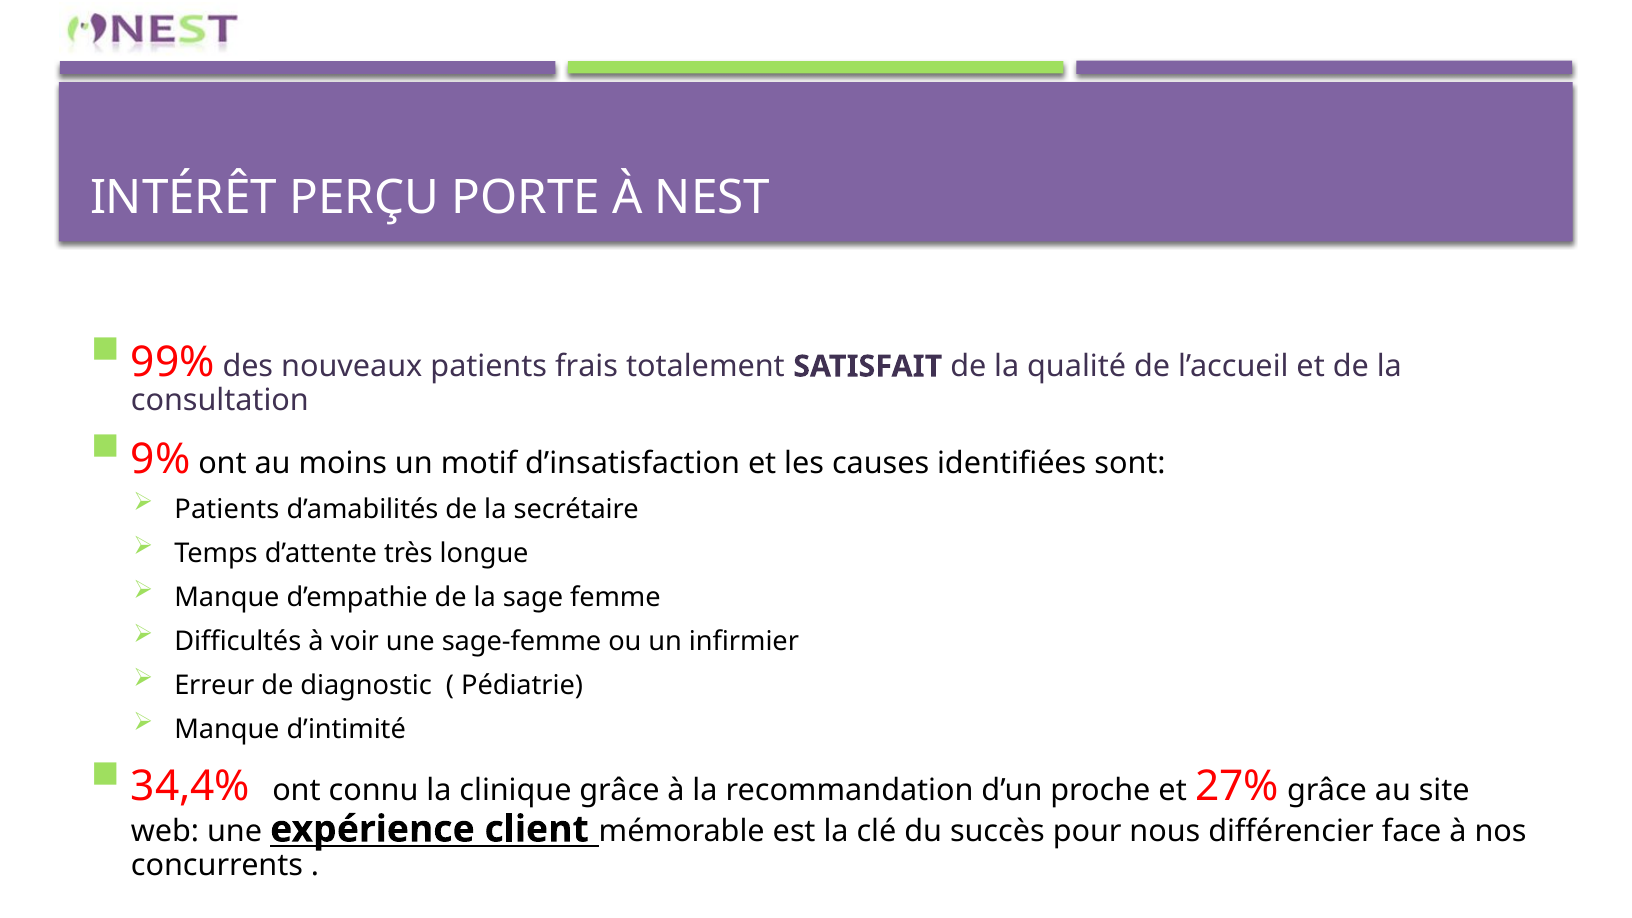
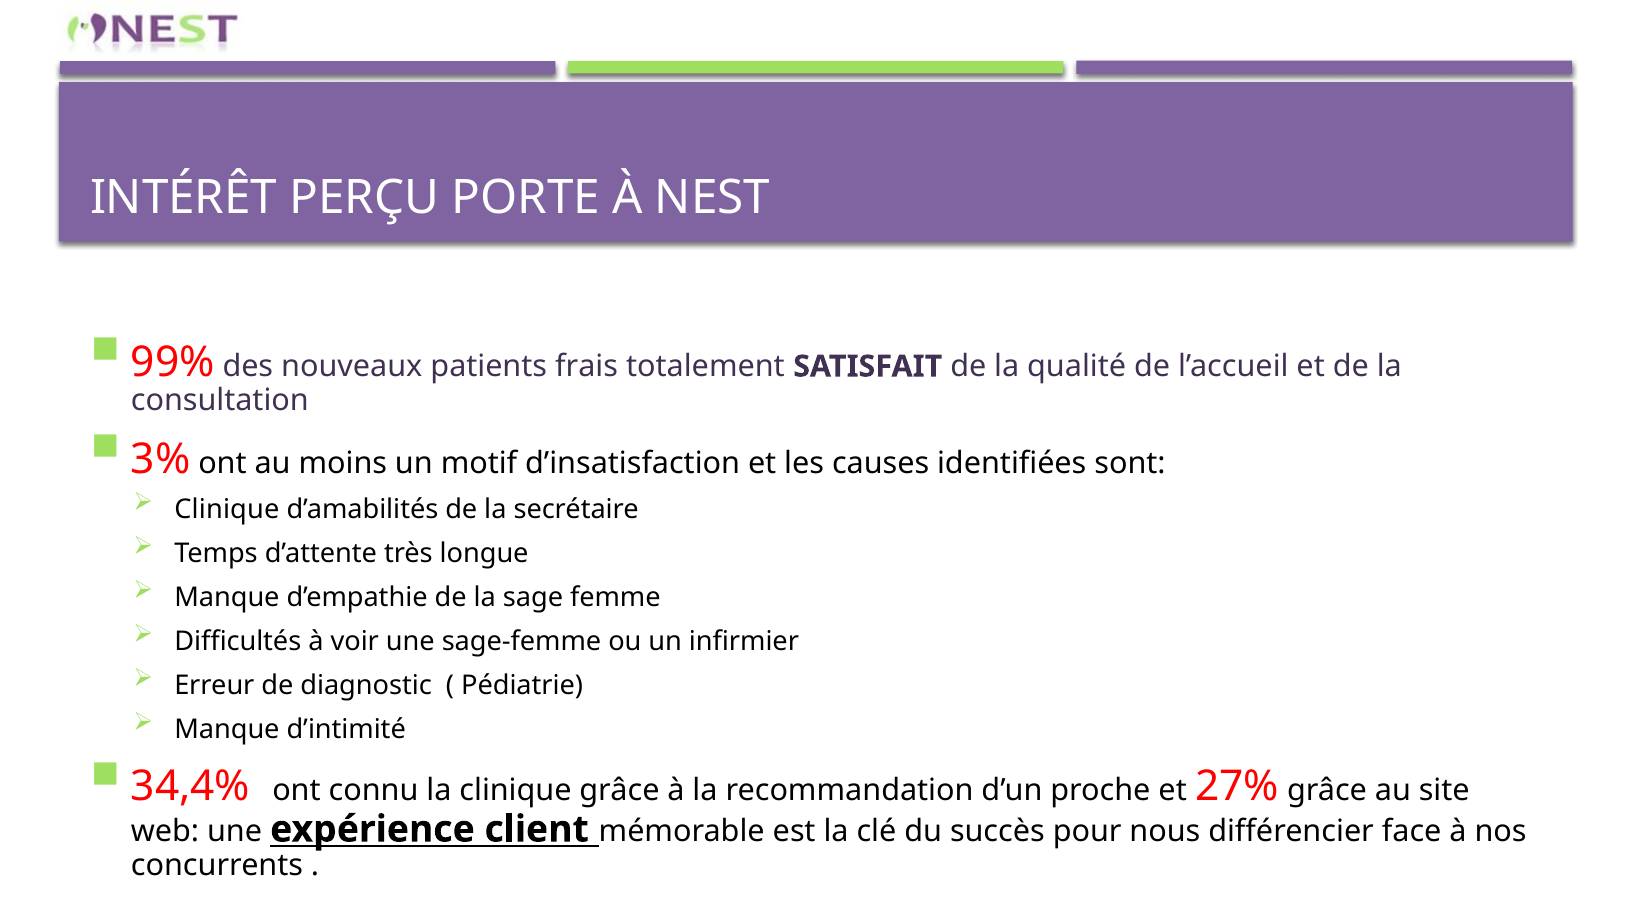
9%: 9% -> 3%
Patients at (227, 509): Patients -> Clinique
